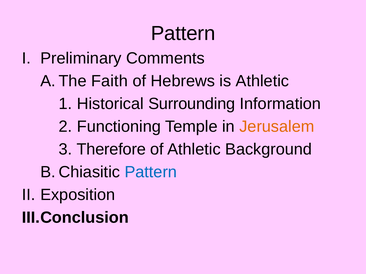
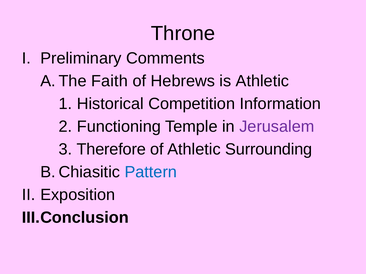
Pattern at (183, 33): Pattern -> Throne
Surrounding: Surrounding -> Competition
Jerusalem colour: orange -> purple
Background: Background -> Surrounding
